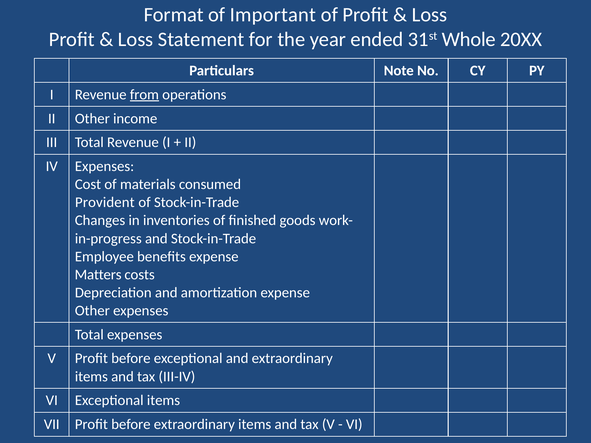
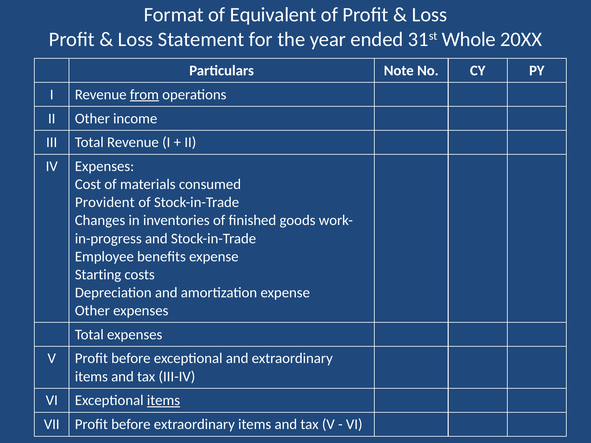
Important: Important -> Equivalent
Matters: Matters -> Starting
items at (163, 401) underline: none -> present
